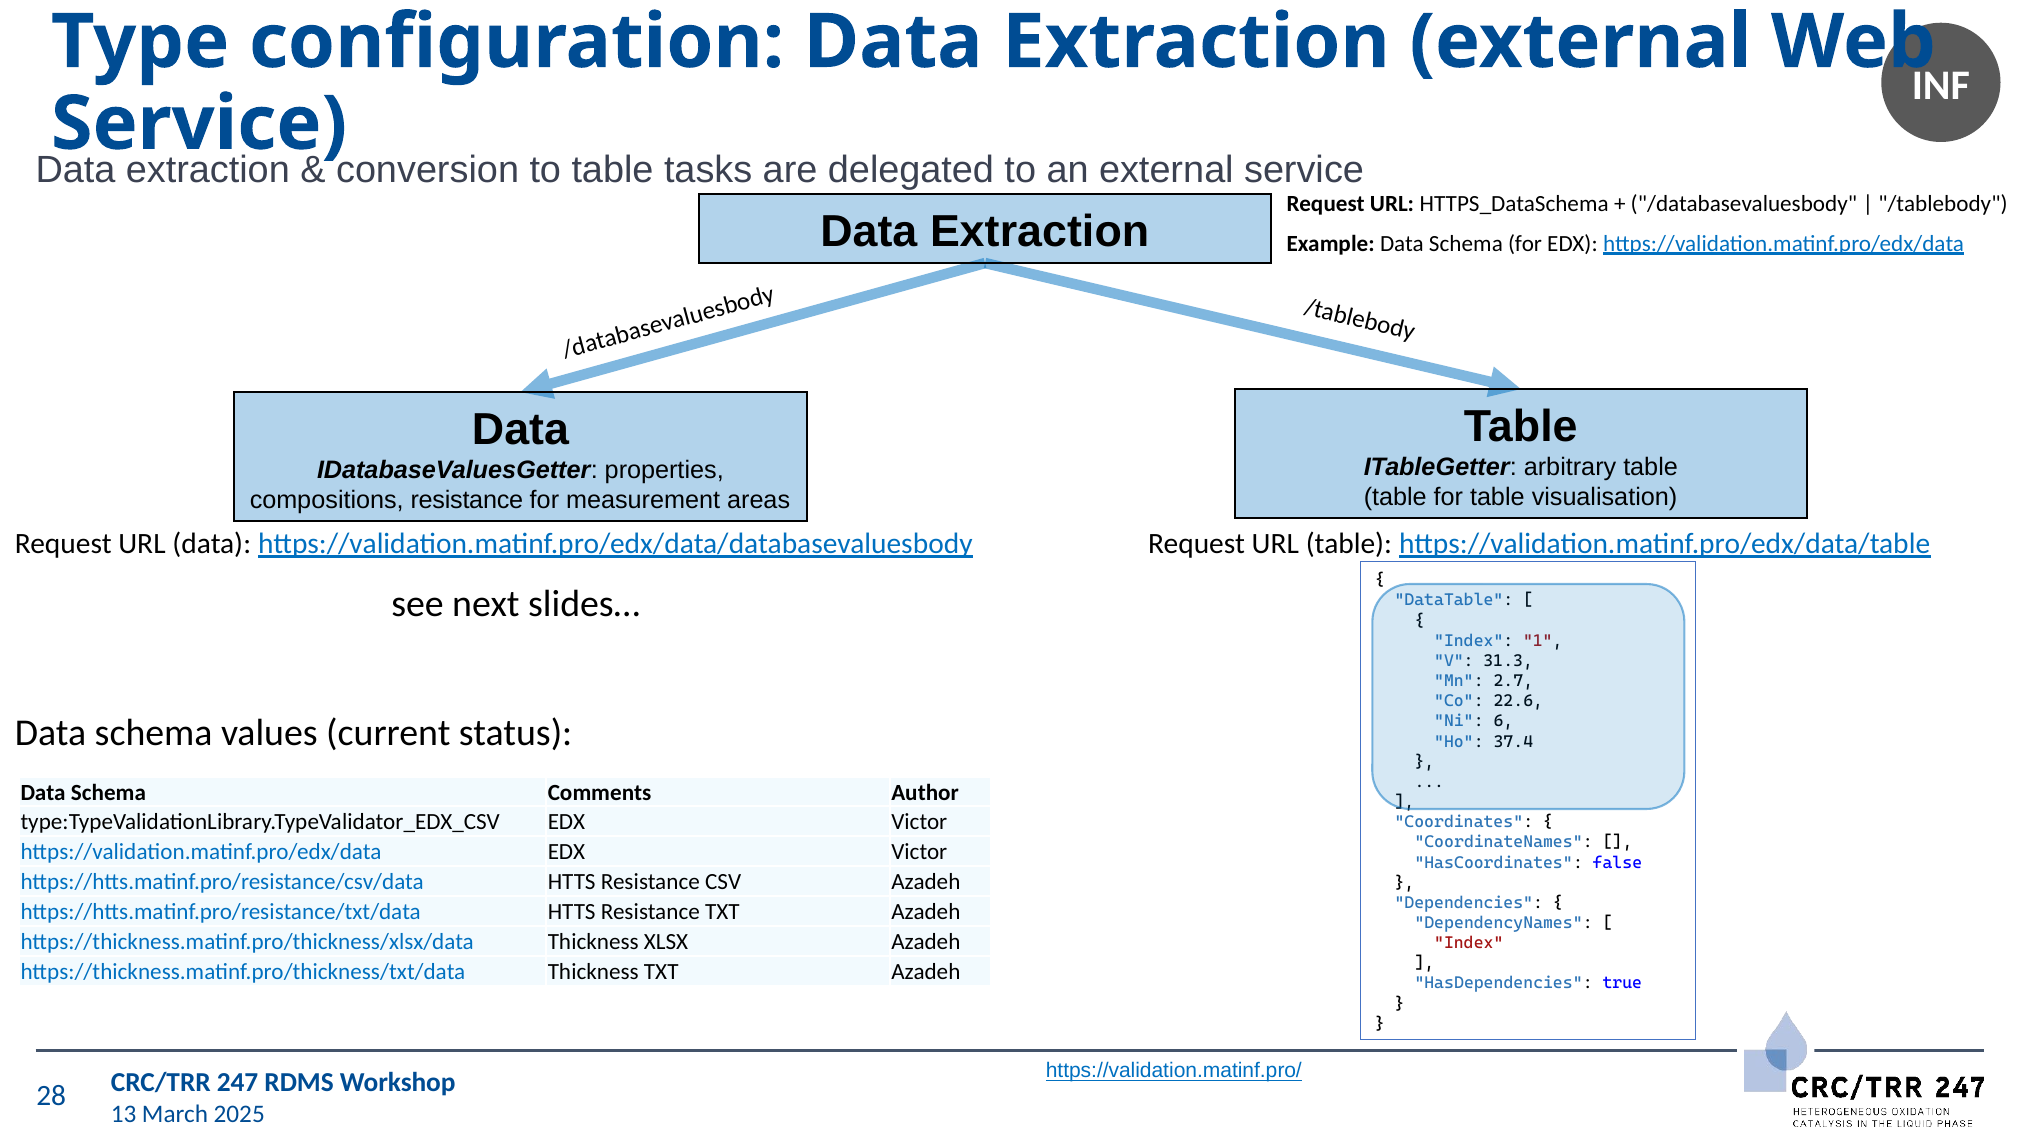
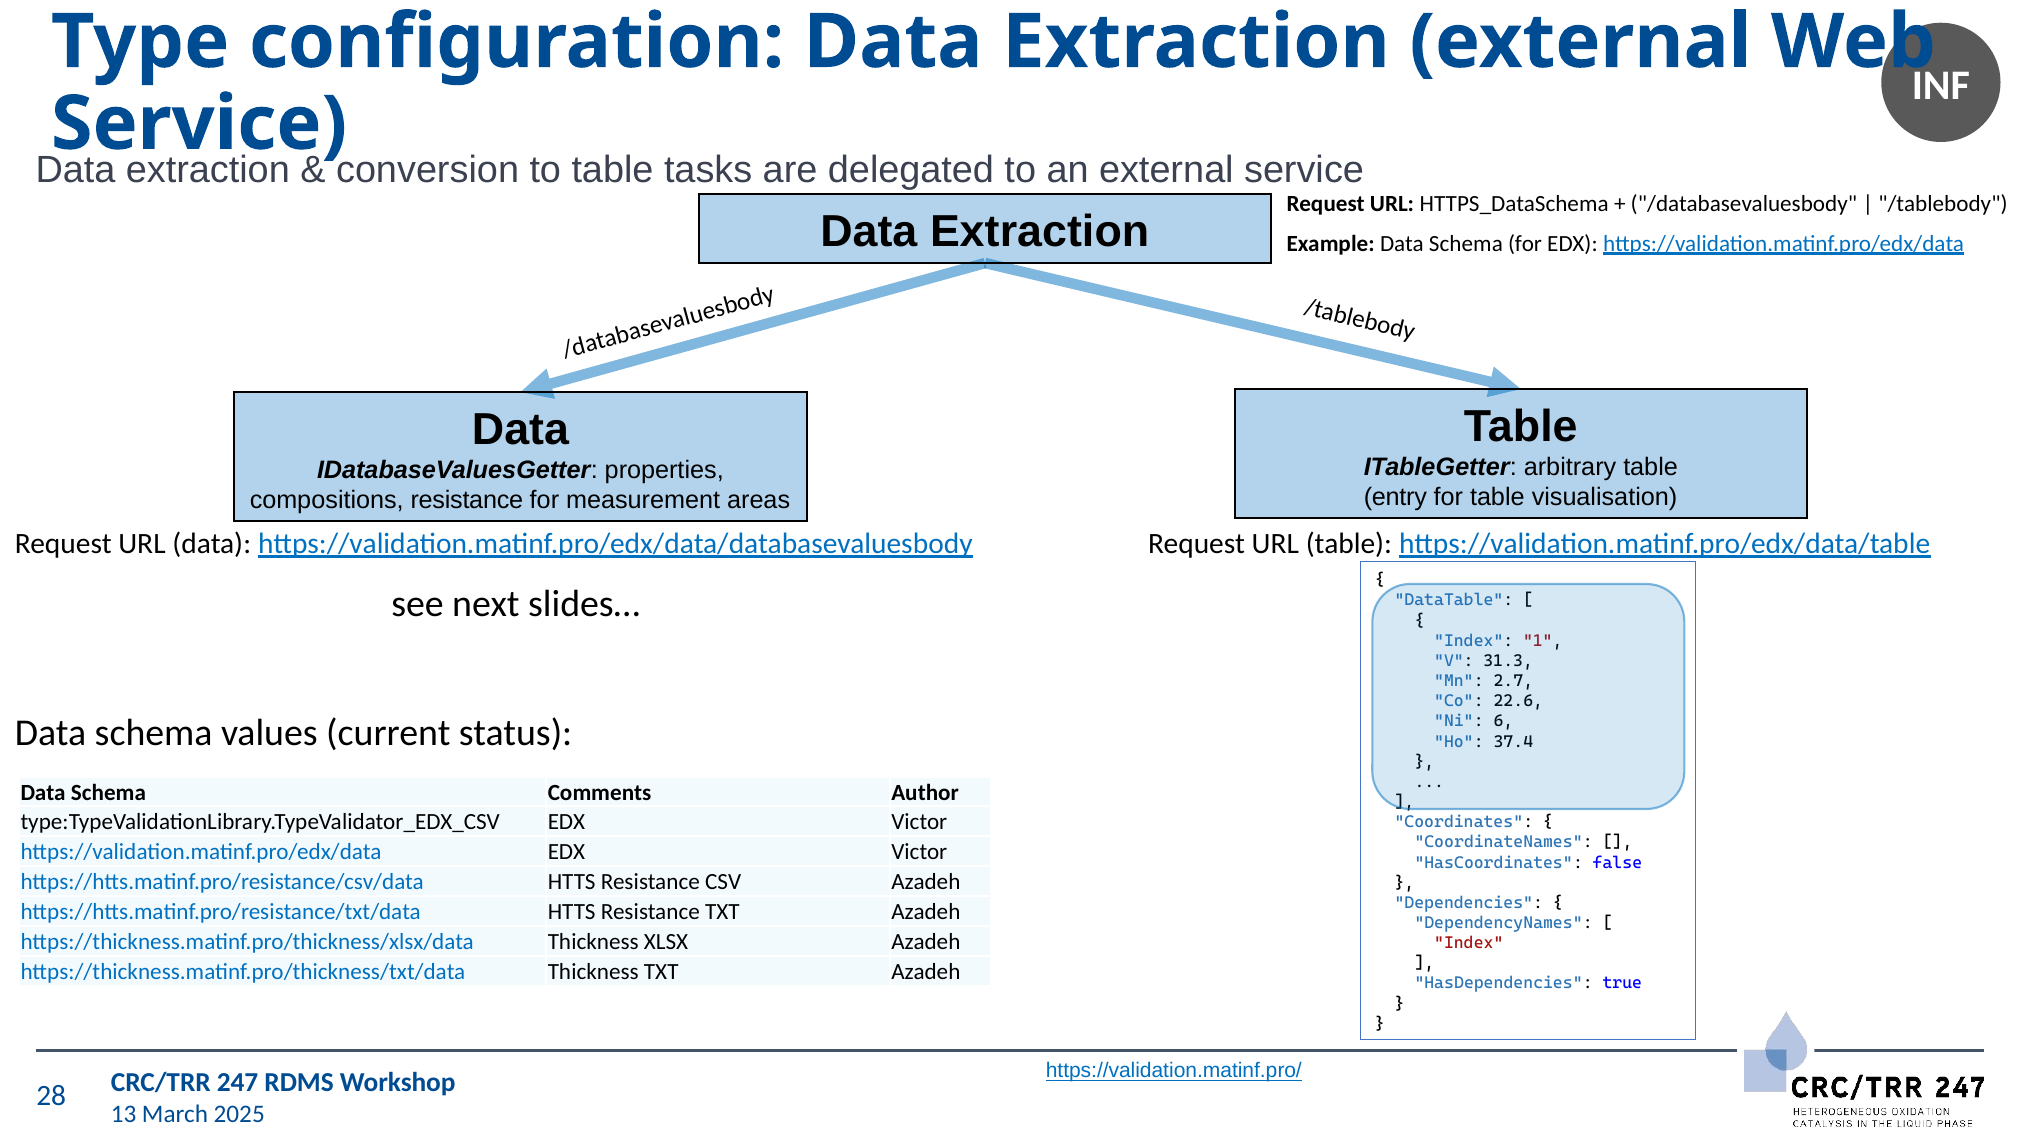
table at (1395, 497): table -> entry
